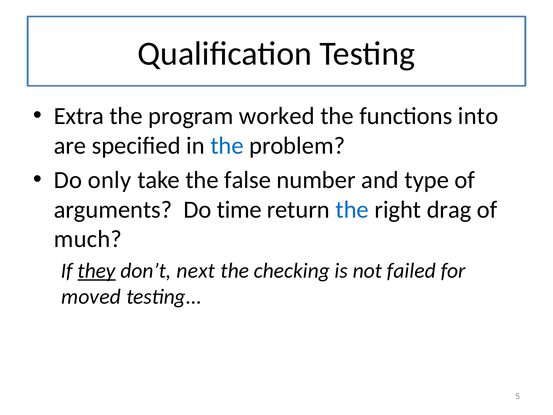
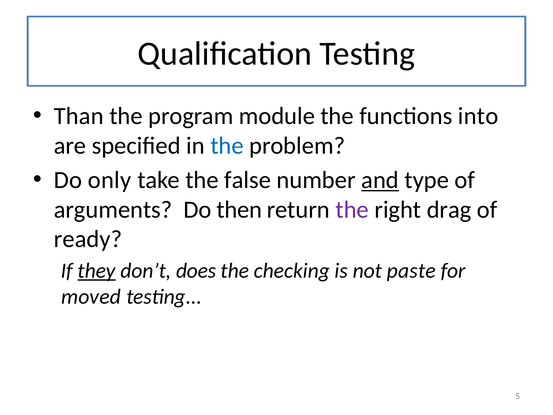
Extra: Extra -> Than
worked: worked -> module
and underline: none -> present
time: time -> then
the at (352, 209) colour: blue -> purple
much: much -> ready
next: next -> does
failed: failed -> paste
